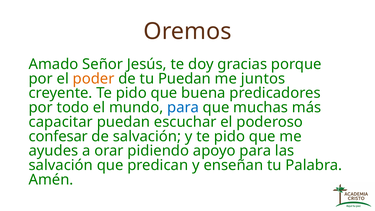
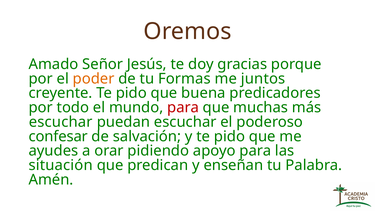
tu Puedan: Puedan -> Formas
para at (183, 107) colour: blue -> red
capacitar at (61, 122): capacitar -> escuchar
salvación at (61, 165): salvación -> situación
